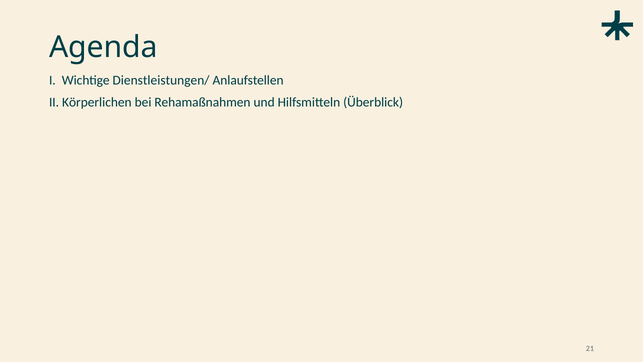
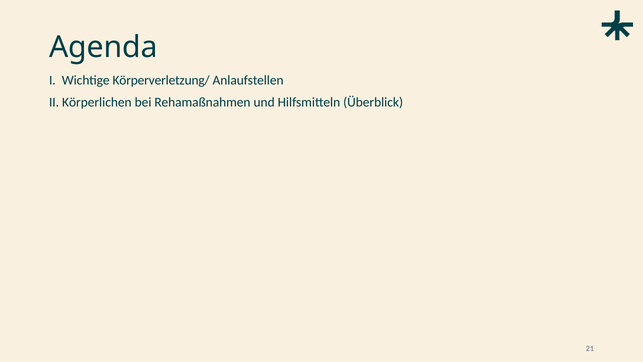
Dienstleistungen/: Dienstleistungen/ -> Körperverletzung/
